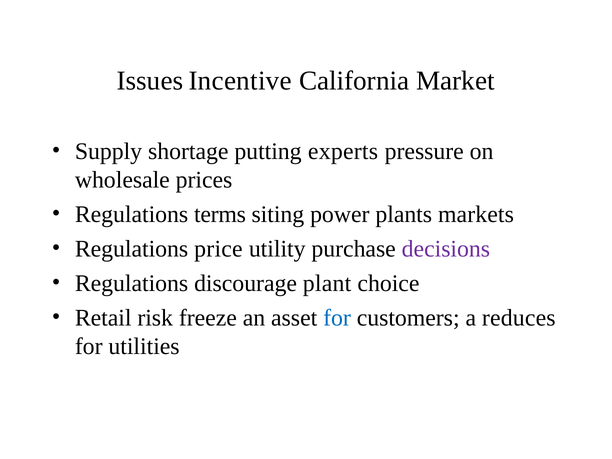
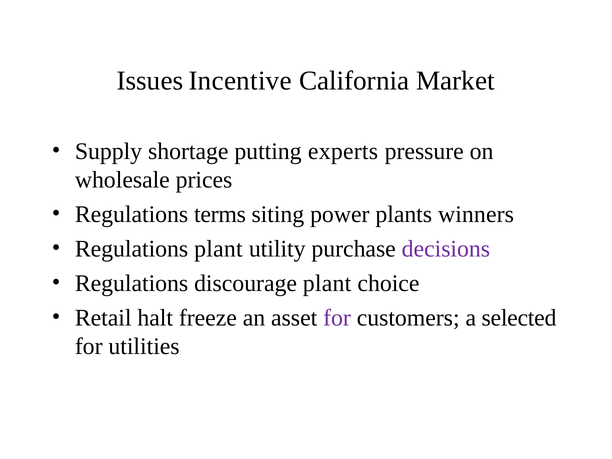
markets: markets -> winners
Regulations price: price -> plant
risk: risk -> halt
for at (337, 318) colour: blue -> purple
reduces: reduces -> selected
